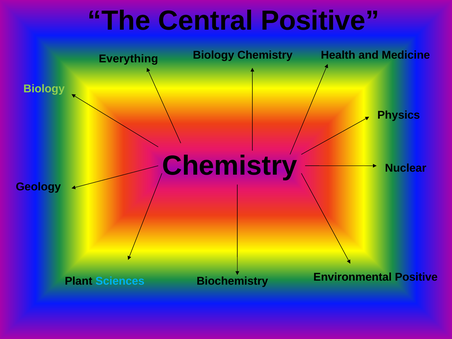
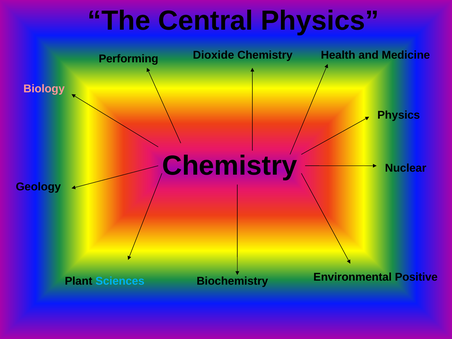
Central Positive: Positive -> Physics
Biology at (214, 55): Biology -> Dioxide
Everything: Everything -> Performing
Biology at (44, 89) colour: light green -> pink
